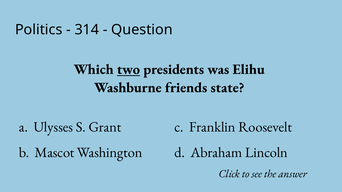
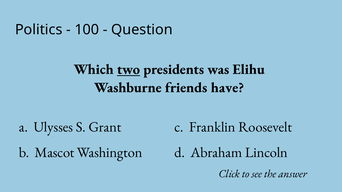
314: 314 -> 100
state: state -> have
